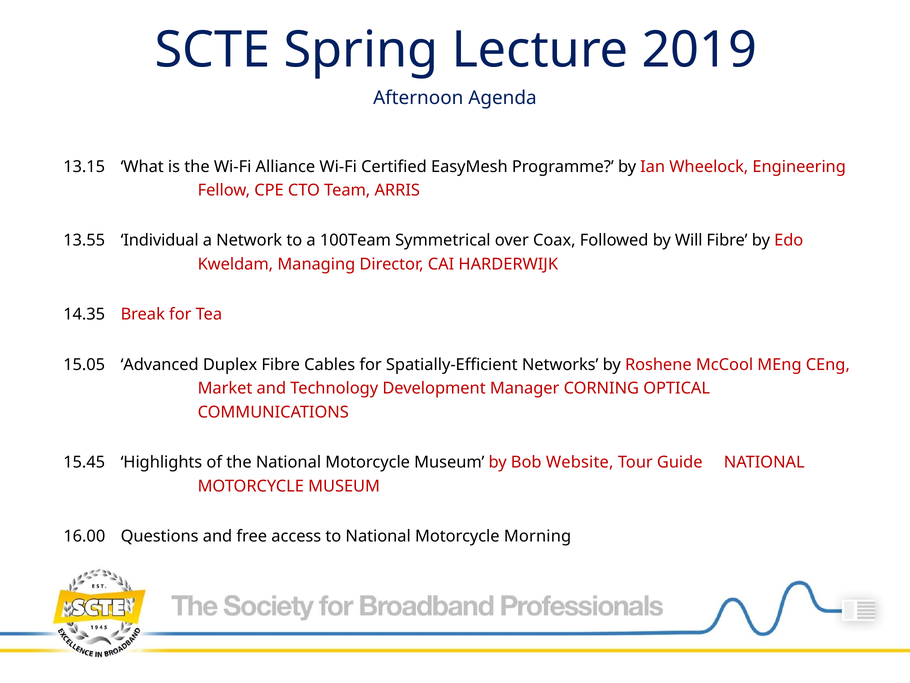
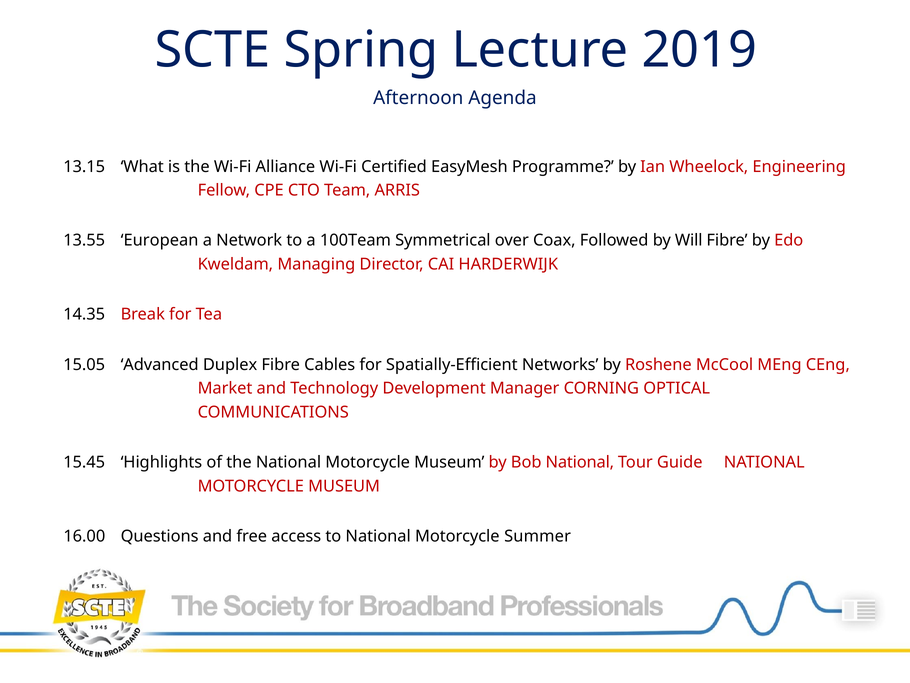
Individual: Individual -> European
Bob Website: Website -> National
Morning: Morning -> Summer
